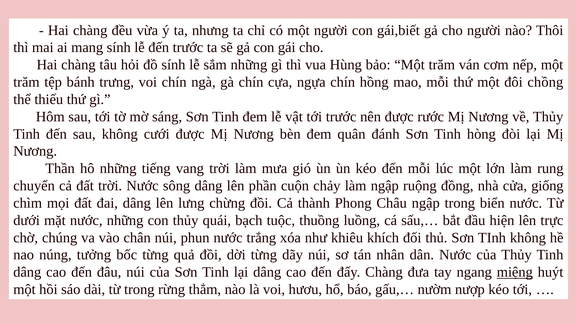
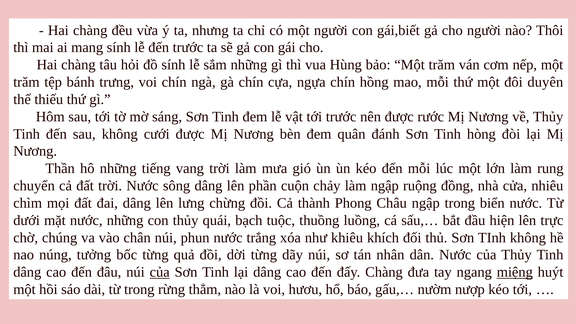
chồng: chồng -> duyên
giống: giống -> nhiêu
của at (160, 272) underline: none -> present
